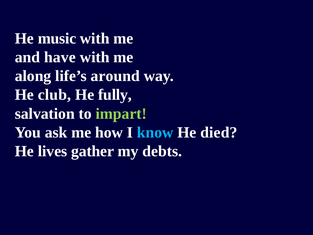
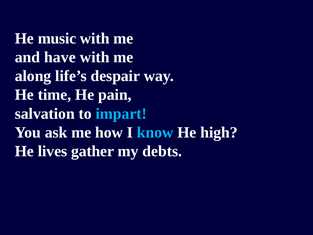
around: around -> despair
club: club -> time
fully: fully -> pain
impart colour: light green -> light blue
died: died -> high
